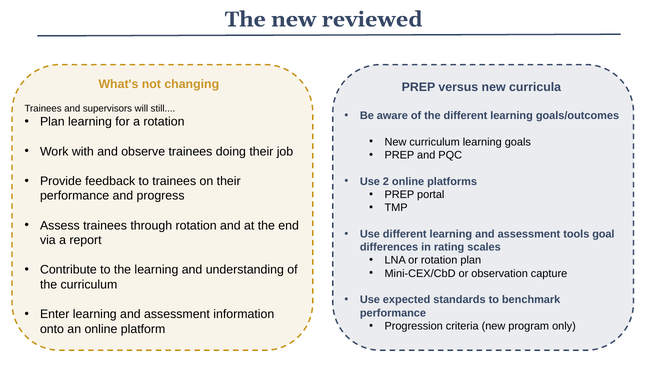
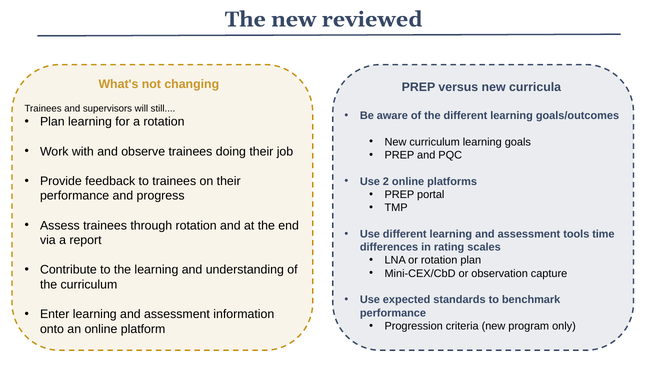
goal: goal -> time
